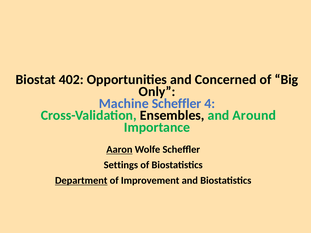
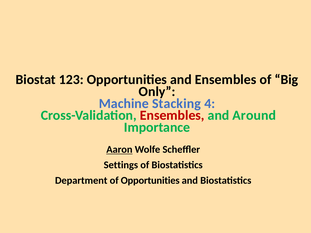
402: 402 -> 123
and Concerned: Concerned -> Ensembles
Machine Scheffler: Scheffler -> Stacking
Ensembles at (172, 116) colour: black -> red
Department underline: present -> none
of Improvement: Improvement -> Opportunities
